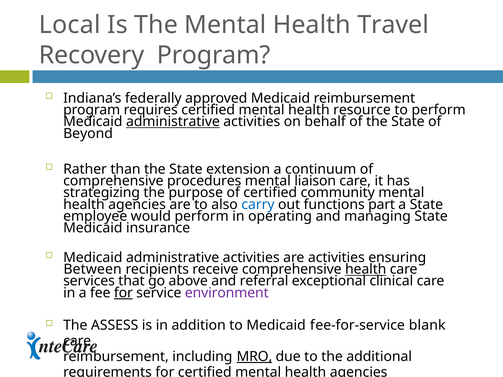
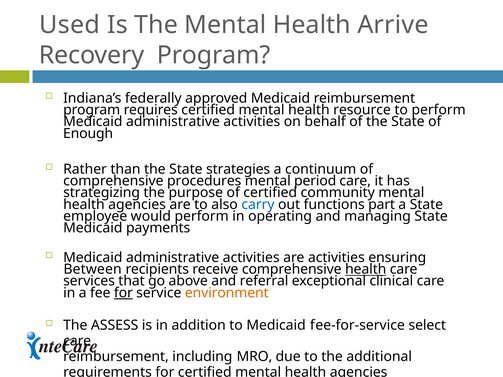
Local: Local -> Used
Travel: Travel -> Arrive
administrative at (173, 122) underline: present -> none
Beyond: Beyond -> Enough
extension: extension -> strategies
liaison: liaison -> period
insurance: insurance -> payments
environment colour: purple -> orange
blank: blank -> select
MRO underline: present -> none
